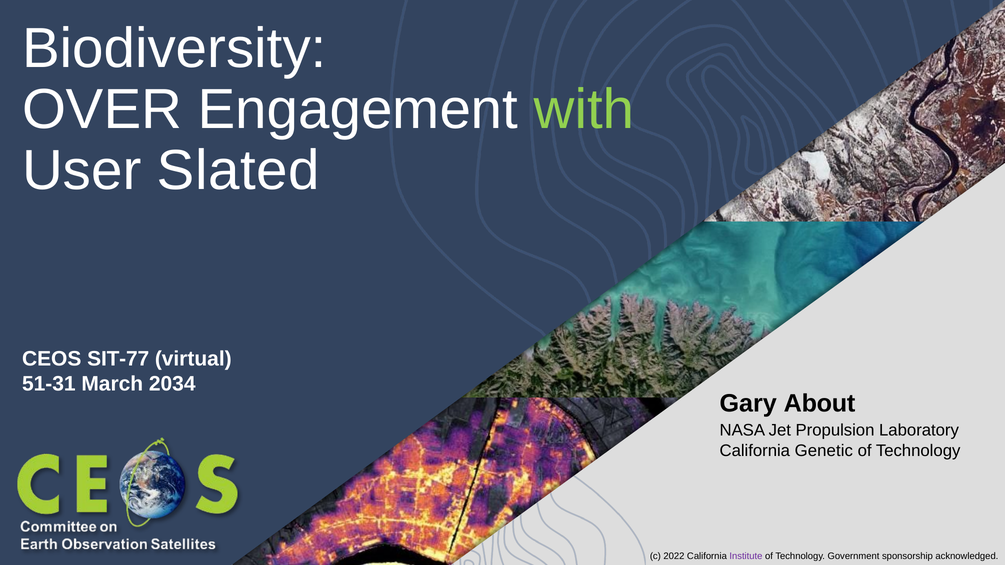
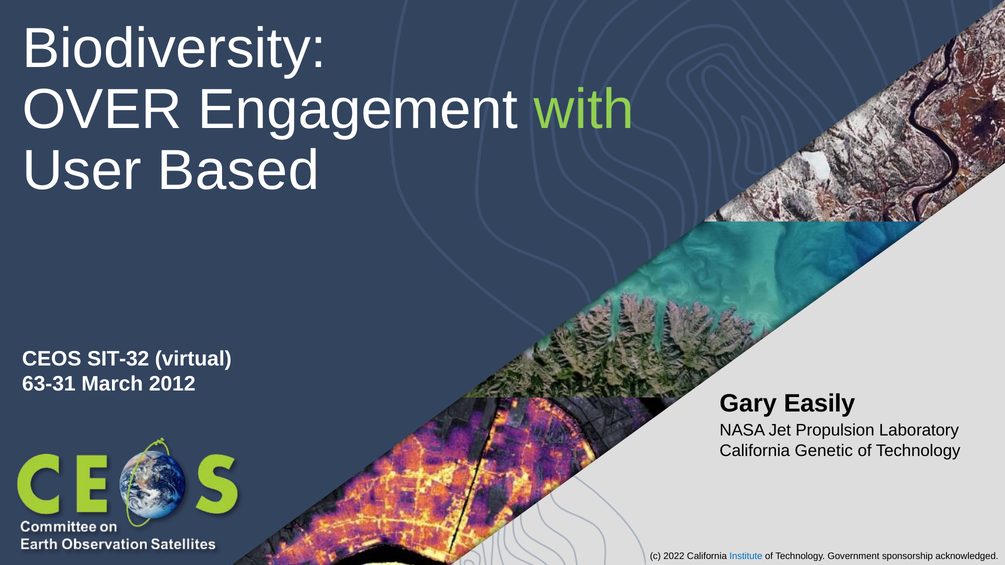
Slated: Slated -> Based
SIT-77: SIT-77 -> SIT-32
51-31: 51-31 -> 63-31
2034: 2034 -> 2012
About: About -> Easily
Institute colour: purple -> blue
